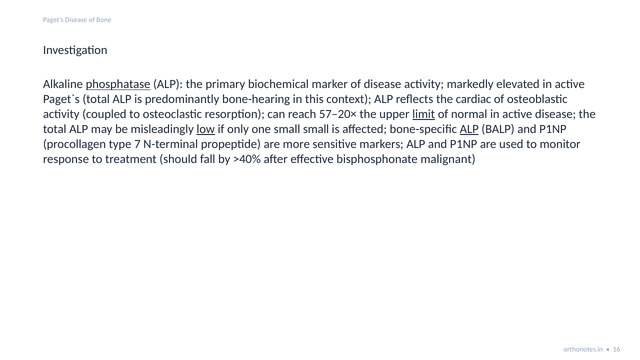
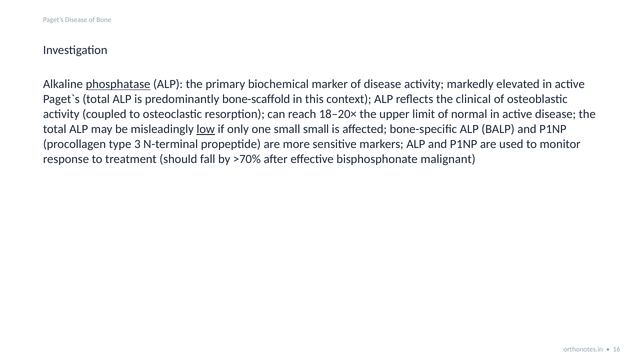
bone-hearing: bone-hearing -> bone-scaffold
cardiac: cardiac -> clinical
57–20×: 57–20× -> 18–20×
limit underline: present -> none
ALP at (469, 129) underline: present -> none
7: 7 -> 3
>40%: >40% -> >70%
